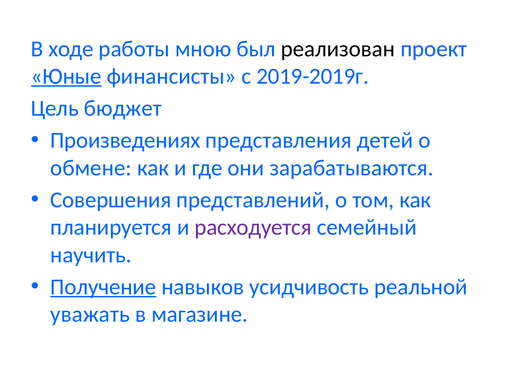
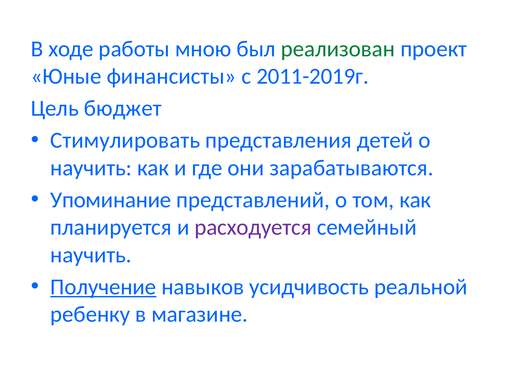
реализован colour: black -> green
Юные underline: present -> none
2019-2019г: 2019-2019г -> 2011-2019г
Произведениях: Произведениях -> Стимулировать
обмене at (91, 168): обмене -> научить
Совершения: Совершения -> Упоминание
уважать: уважать -> ребенку
